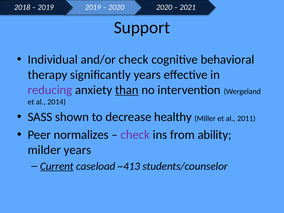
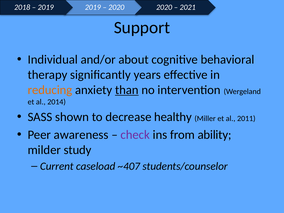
and/or check: check -> about
reducing colour: purple -> orange
normalizes: normalizes -> awareness
milder years: years -> study
Current underline: present -> none
~413: ~413 -> ~407
